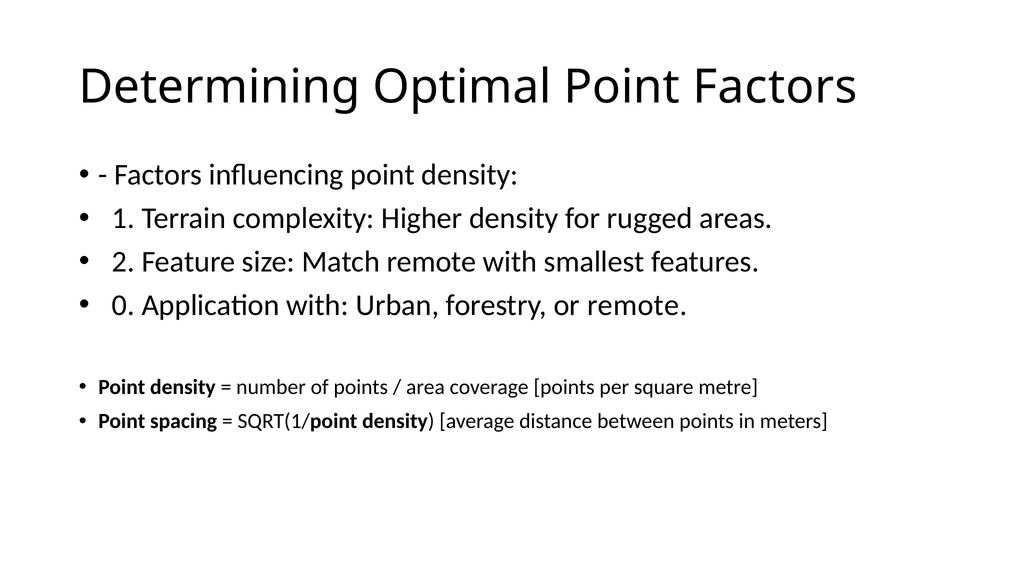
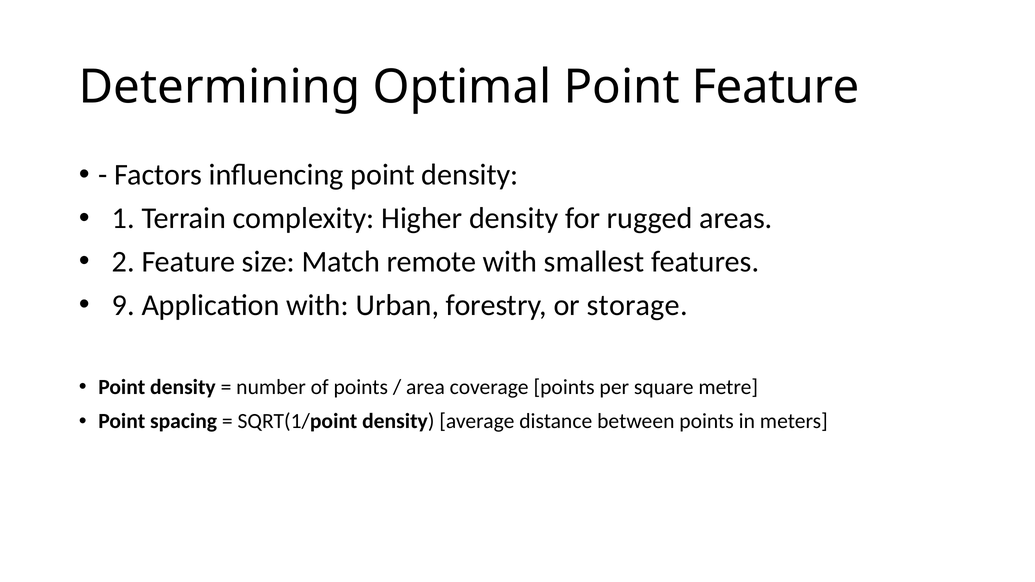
Point Factors: Factors -> Feature
0: 0 -> 9
or remote: remote -> storage
